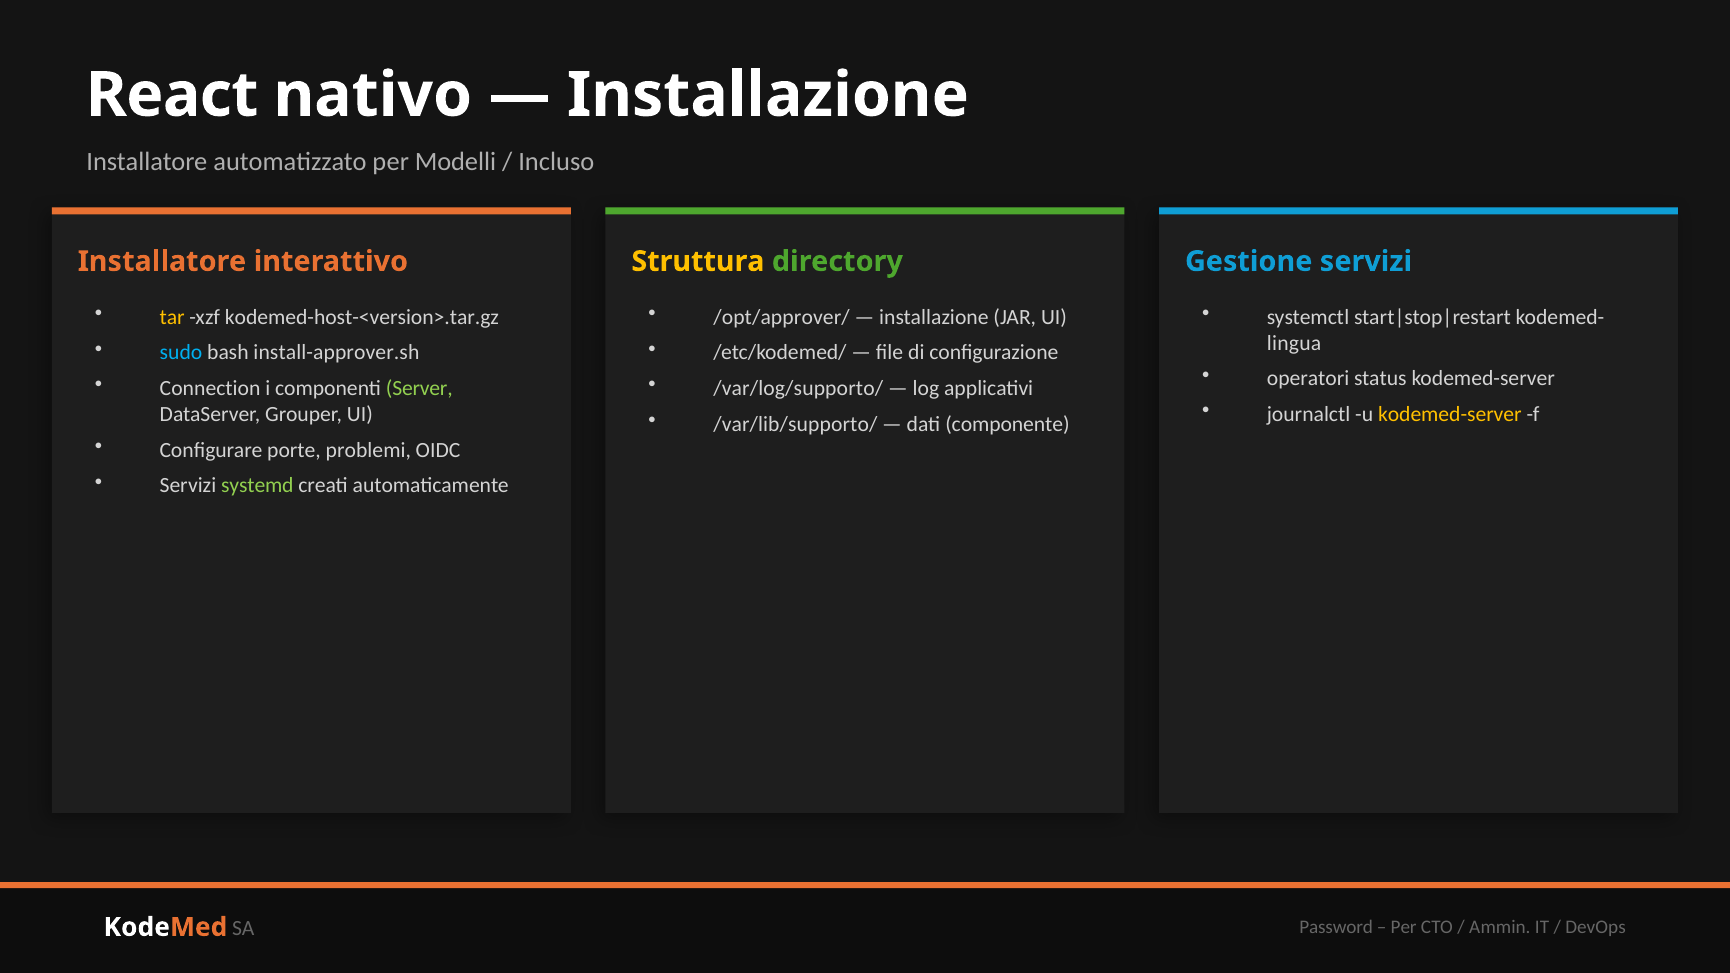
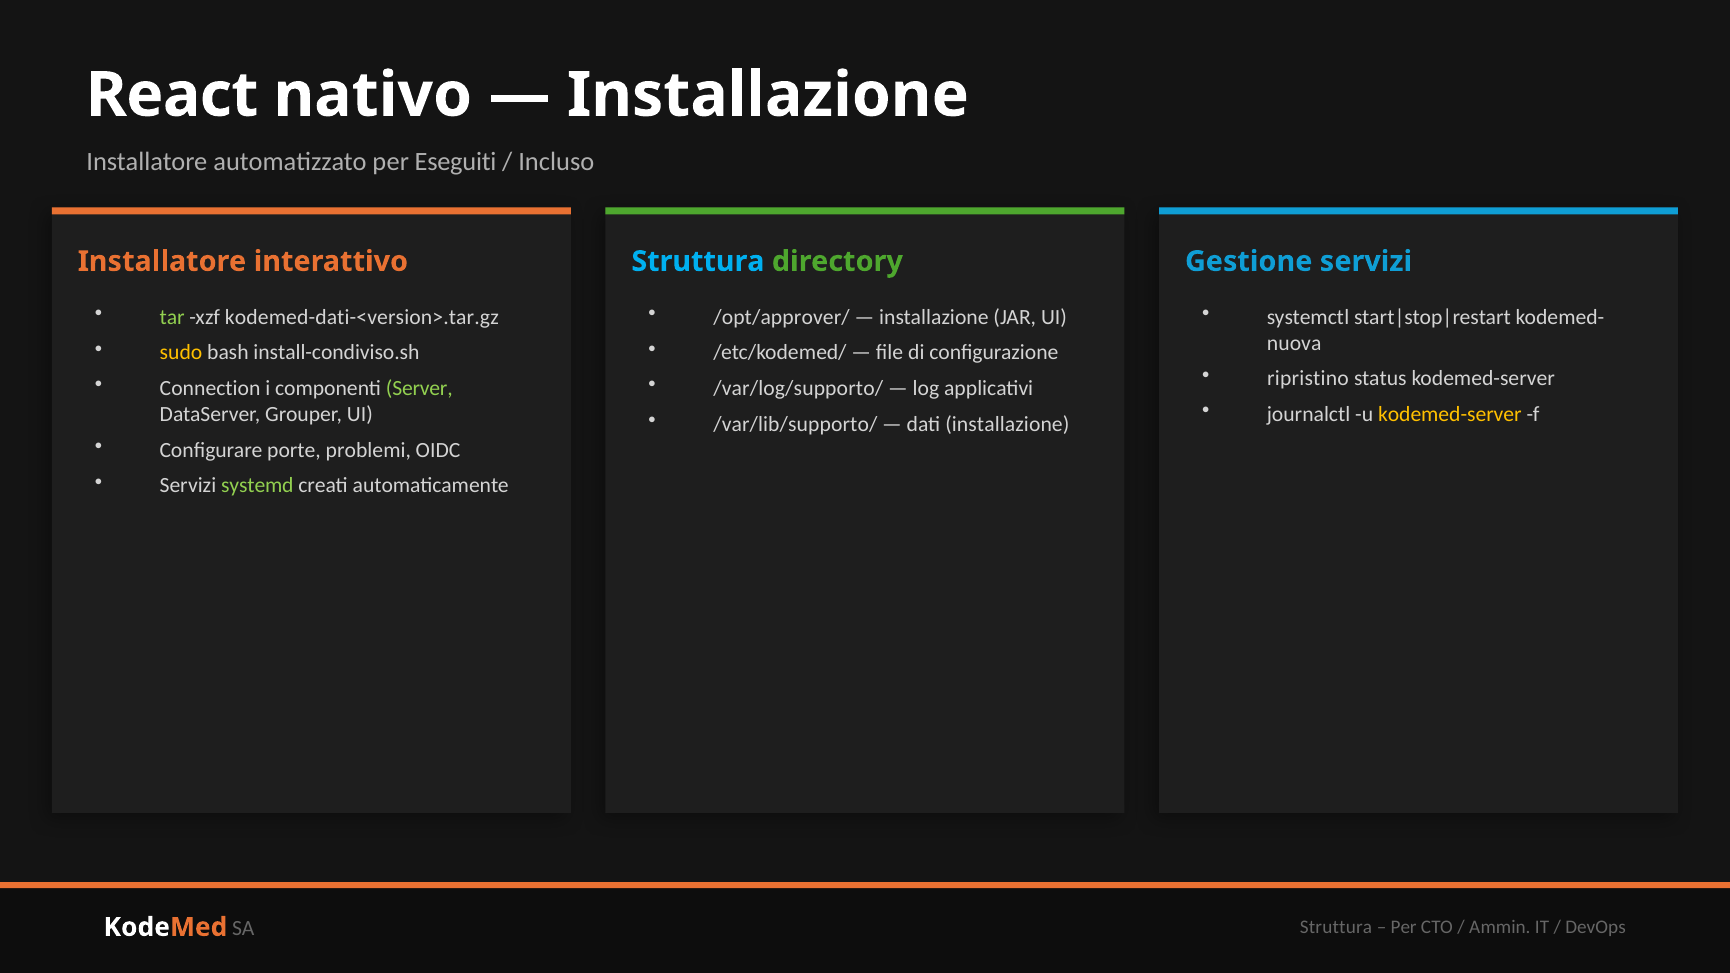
Modelli: Modelli -> Eseguiti
Struttura at (698, 261) colour: yellow -> light blue
tar colour: yellow -> light green
kodemed-host-<version>.tar.gz: kodemed-host-<version>.tar.gz -> kodemed-dati-<version>.tar.gz
lingua: lingua -> nuova
sudo colour: light blue -> yellow
install-approver.sh: install-approver.sh -> install-condiviso.sh
operatori: operatori -> ripristino
dati componente: componente -> installazione
SA Password: Password -> Struttura
